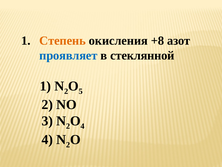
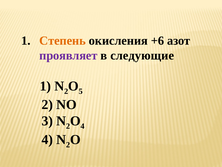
+8: +8 -> +6
проявляет colour: blue -> purple
стеклянной: стеклянной -> следующие
